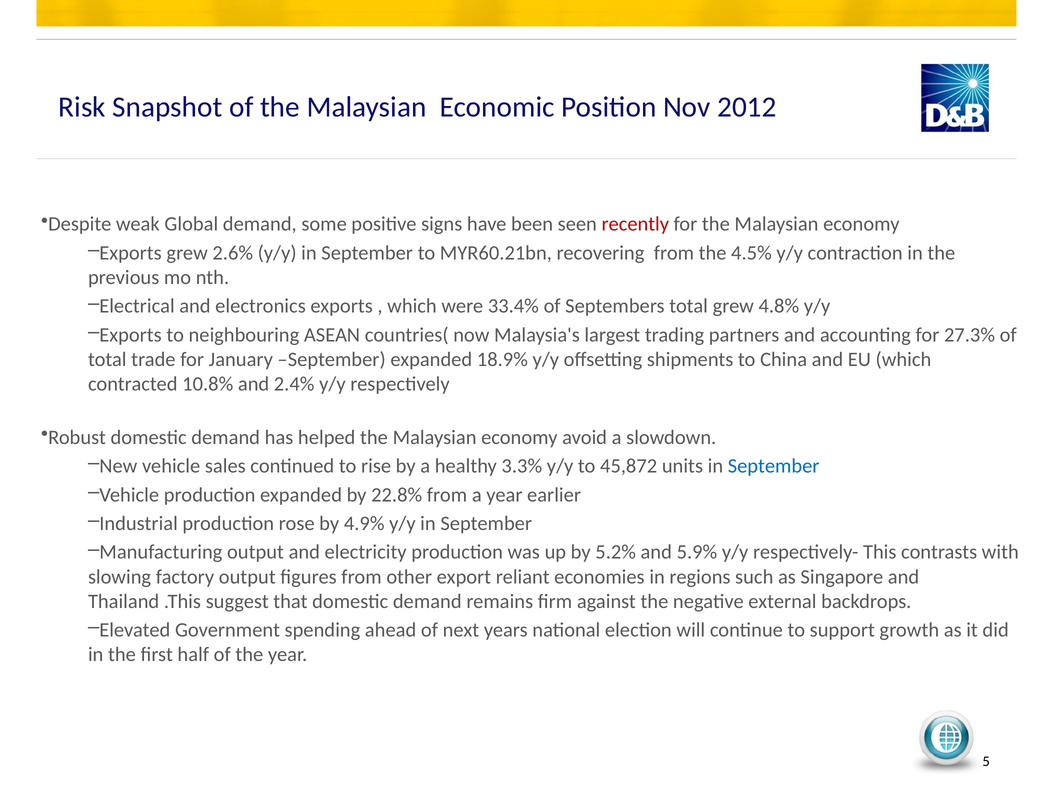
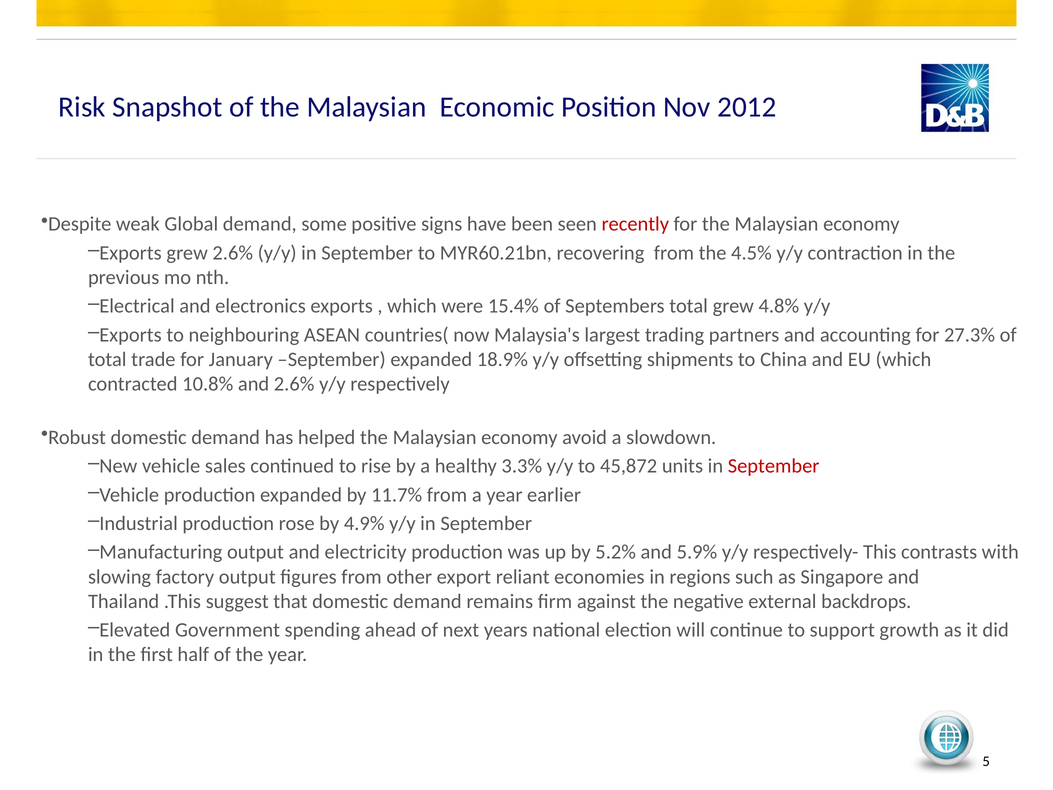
33.4%: 33.4% -> 15.4%
and 2.4%: 2.4% -> 2.6%
September at (774, 466) colour: blue -> red
22.8%: 22.8% -> 11.7%
